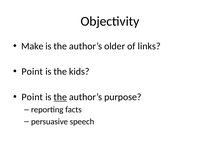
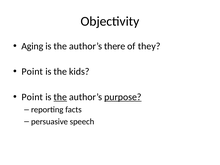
Make: Make -> Aging
older: older -> there
links: links -> they
purpose underline: none -> present
